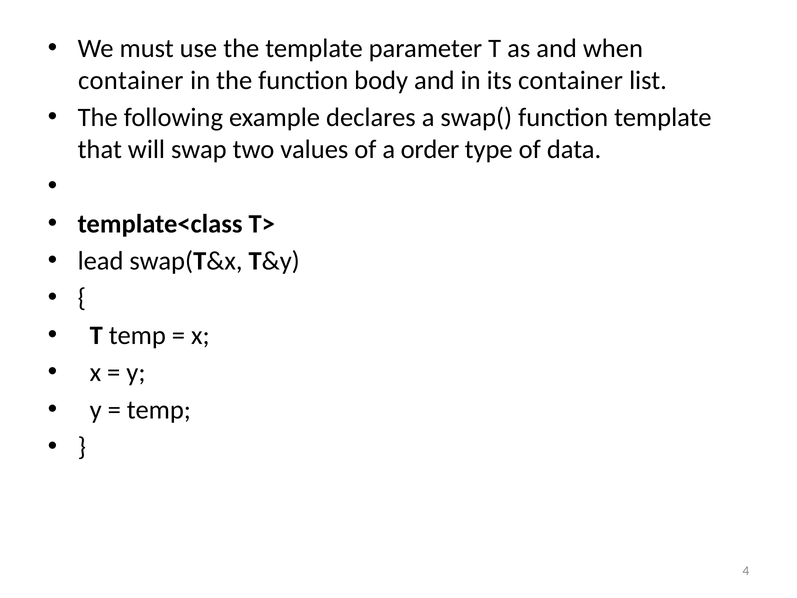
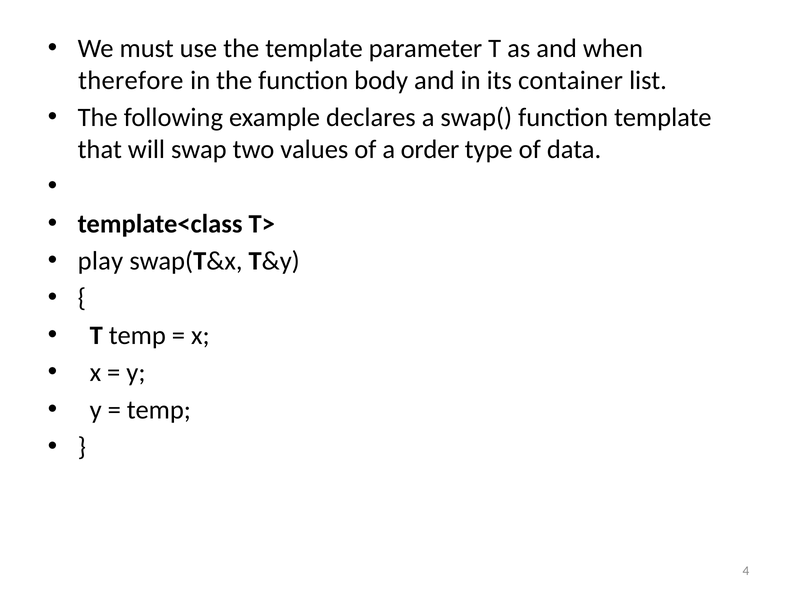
container at (131, 80): container -> therefore
lead: lead -> play
